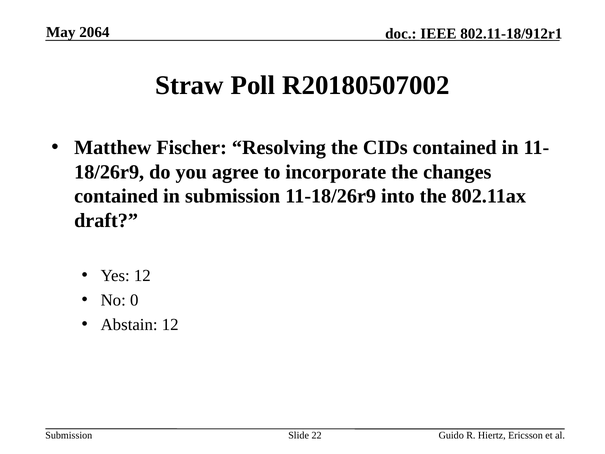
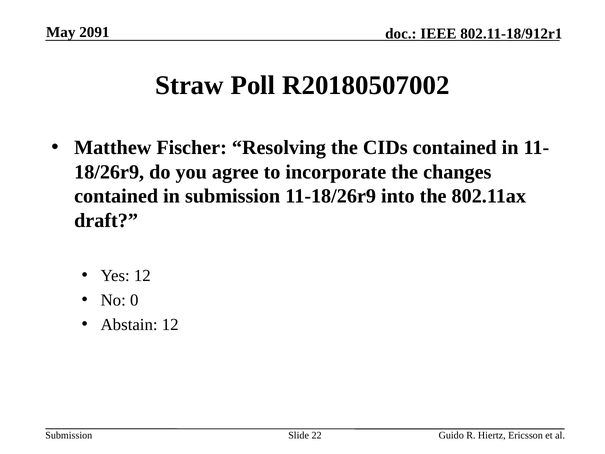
2064: 2064 -> 2091
